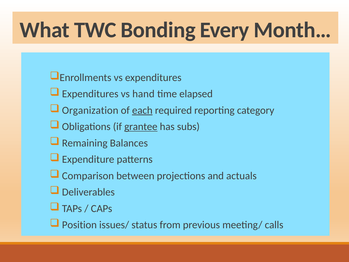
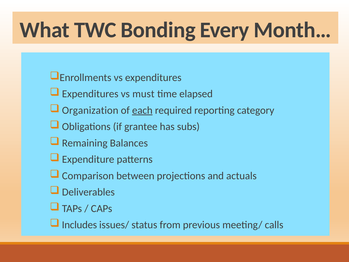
hand: hand -> must
grantee underline: present -> none
Position: Position -> Includes
